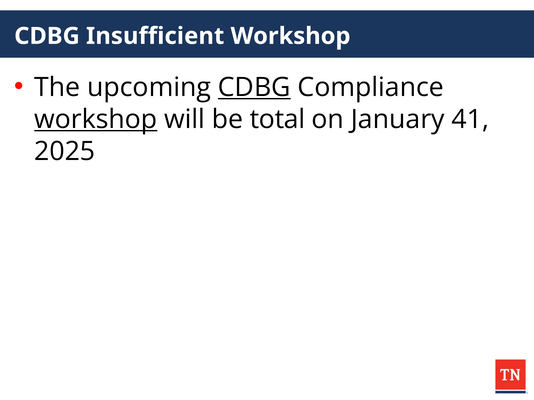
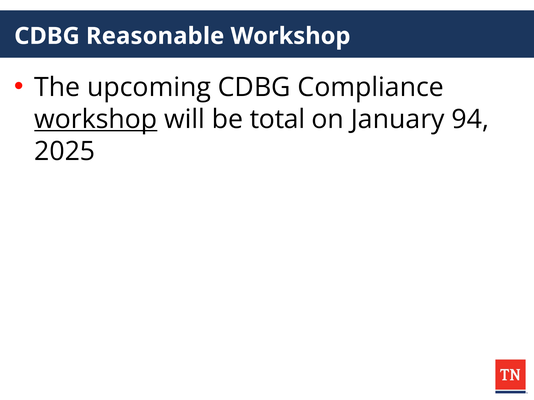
Insufficient: Insufficient -> Reasonable
CDBG at (254, 87) underline: present -> none
41: 41 -> 94
